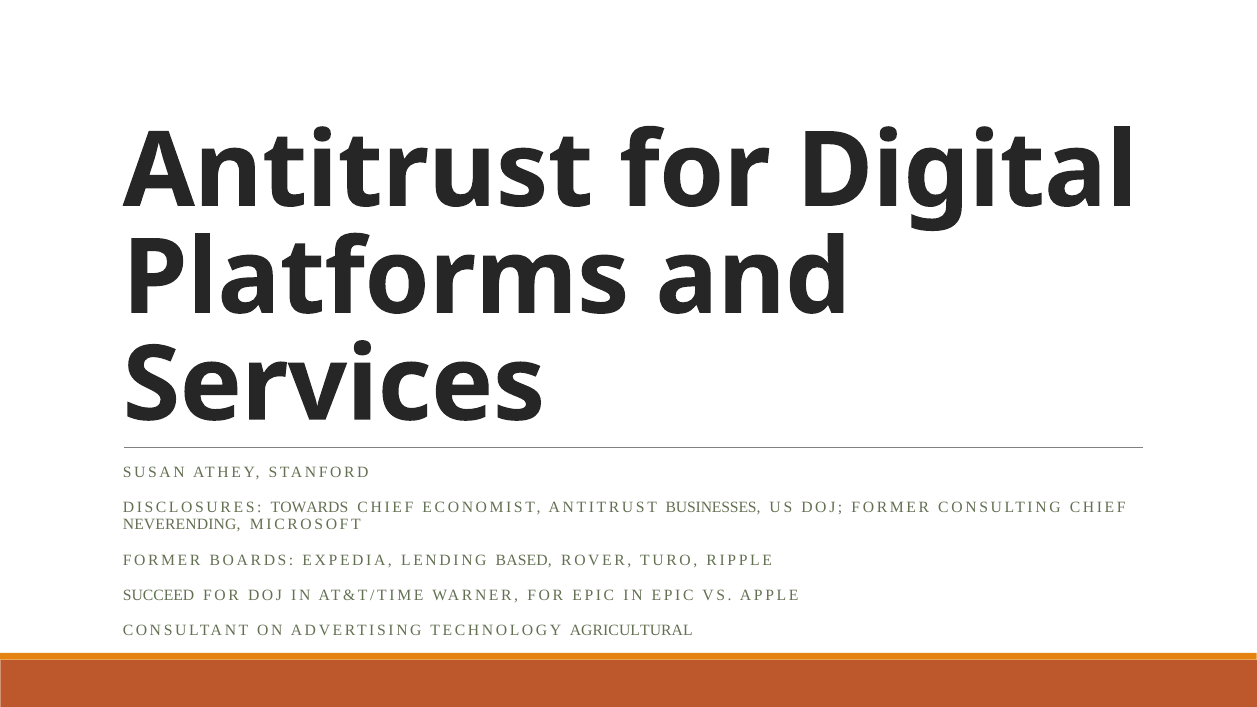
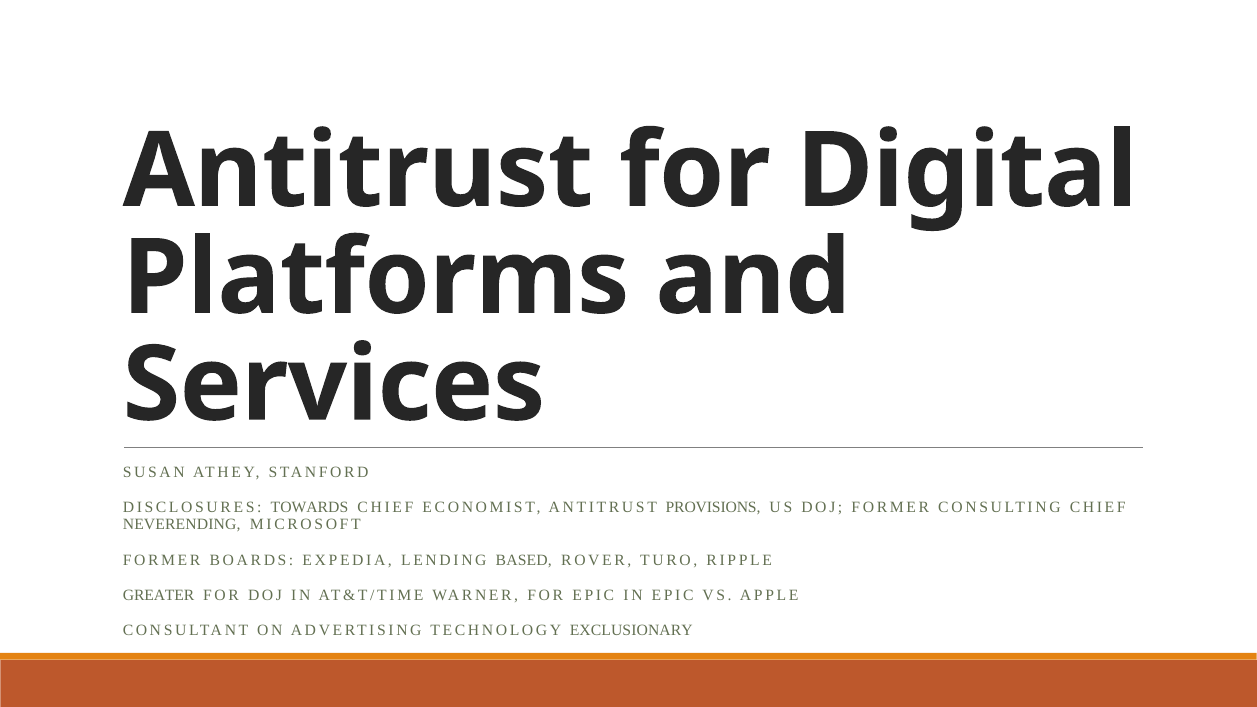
BUSINESSES: BUSINESSES -> PROVISIONS
SUCCEED: SUCCEED -> GREATER
AGRICULTURAL: AGRICULTURAL -> EXCLUSIONARY
